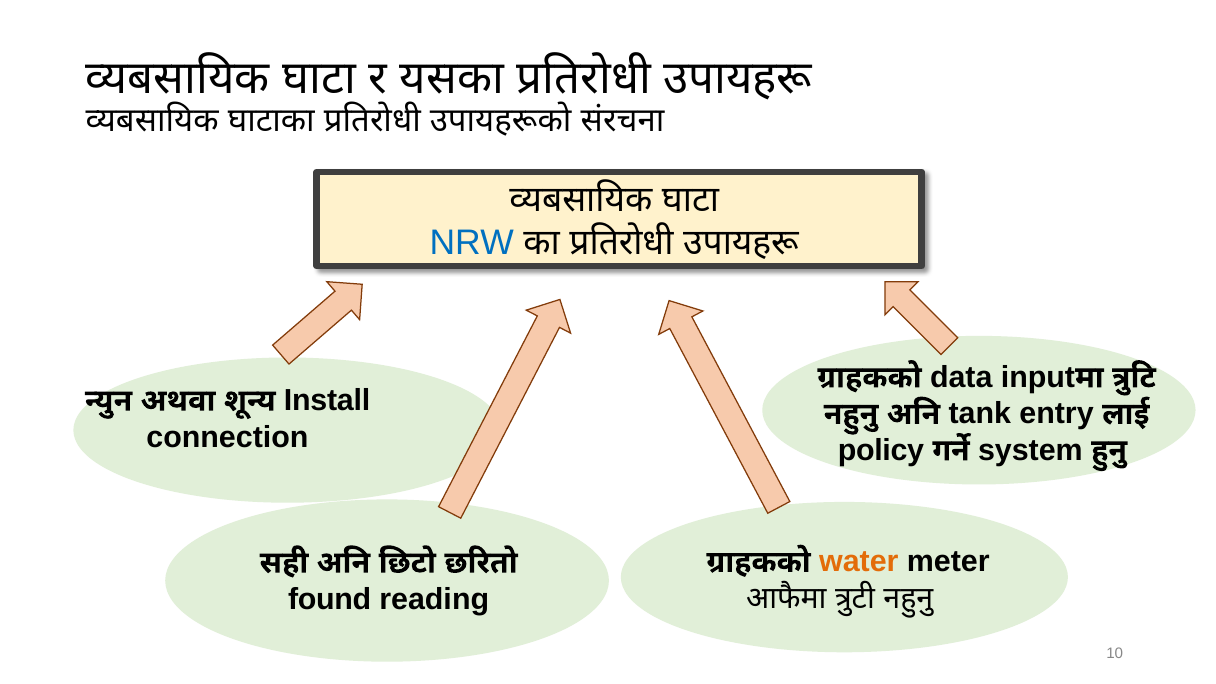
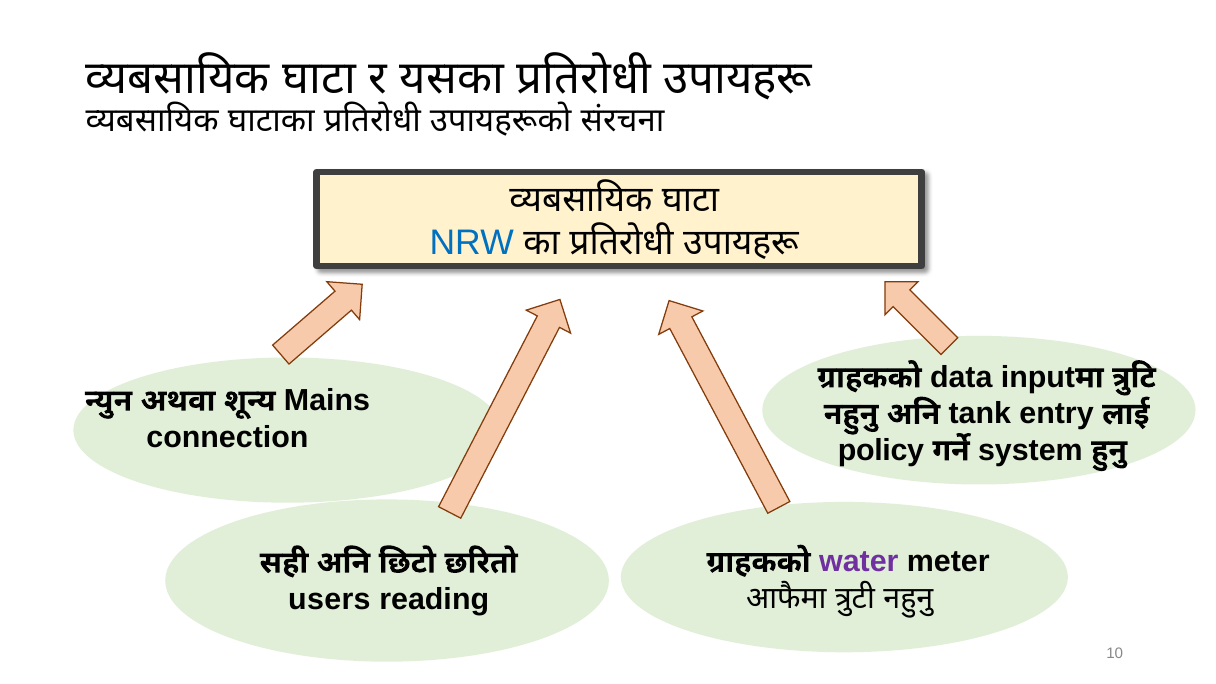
Install: Install -> Mains
water colour: orange -> purple
found: found -> users
